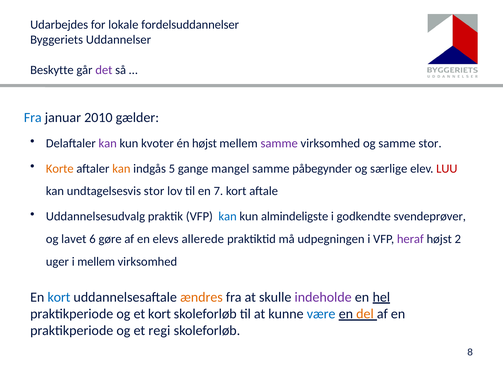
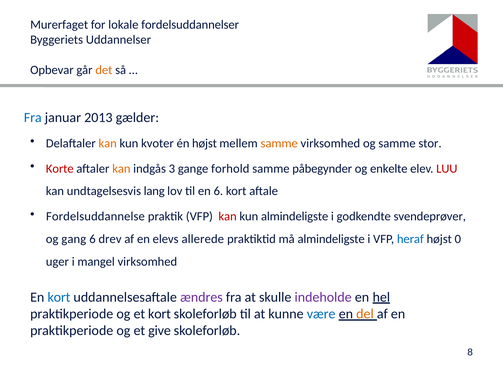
Udarbejdes: Udarbejdes -> Murerfaget
Beskytte: Beskytte -> Opbevar
det colour: purple -> orange
2010: 2010 -> 2013
kan at (108, 144) colour: purple -> orange
samme at (279, 144) colour: purple -> orange
Korte colour: orange -> red
5: 5 -> 3
mangel: mangel -> forhold
særlige: særlige -> enkelte
undtagelsesvis stor: stor -> lang
en 7: 7 -> 6
Uddannelsesudvalg: Uddannelsesudvalg -> Fordelsuddannelse
kan at (228, 216) colour: blue -> red
lavet: lavet -> gang
gøre: gøre -> drev
må udpegningen: udpegningen -> almindeligste
heraf colour: purple -> blue
2: 2 -> 0
i mellem: mellem -> mangel
ændres colour: orange -> purple
regi: regi -> give
